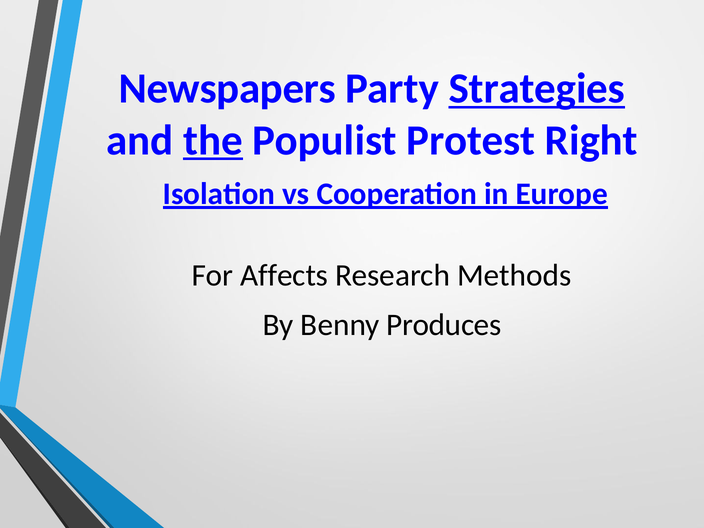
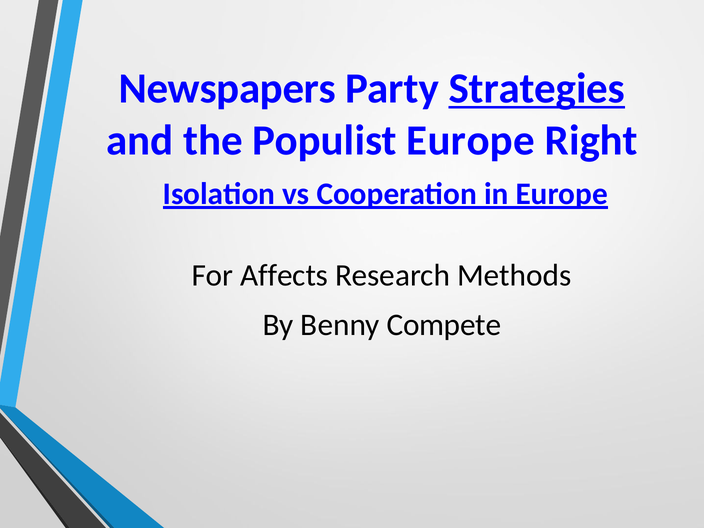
the underline: present -> none
Populist Protest: Protest -> Europe
Produces: Produces -> Compete
